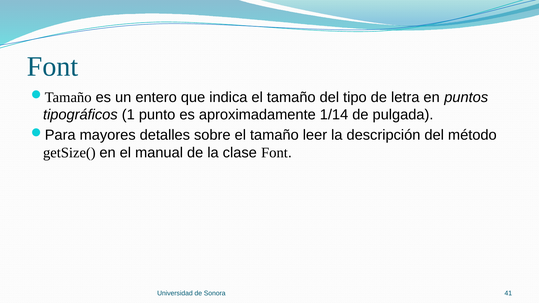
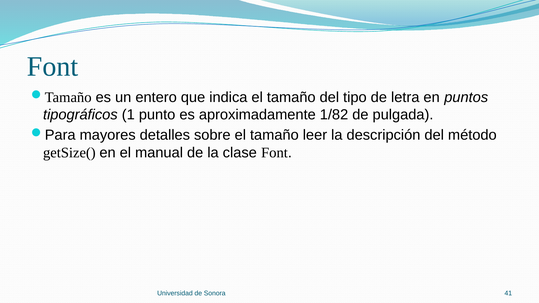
1/14: 1/14 -> 1/82
